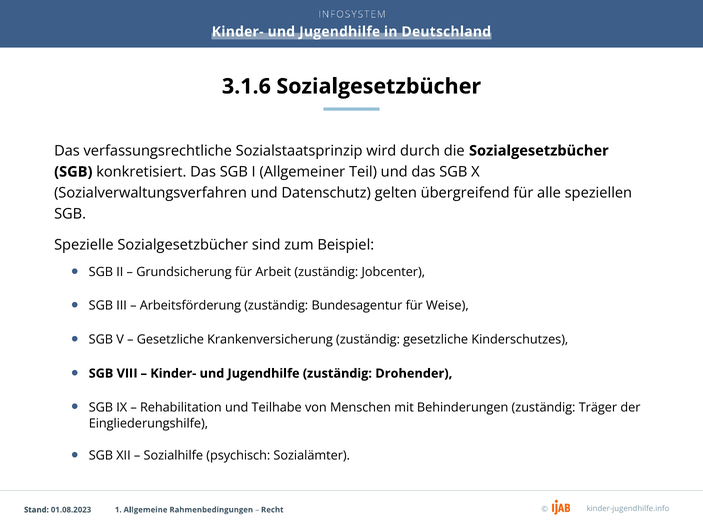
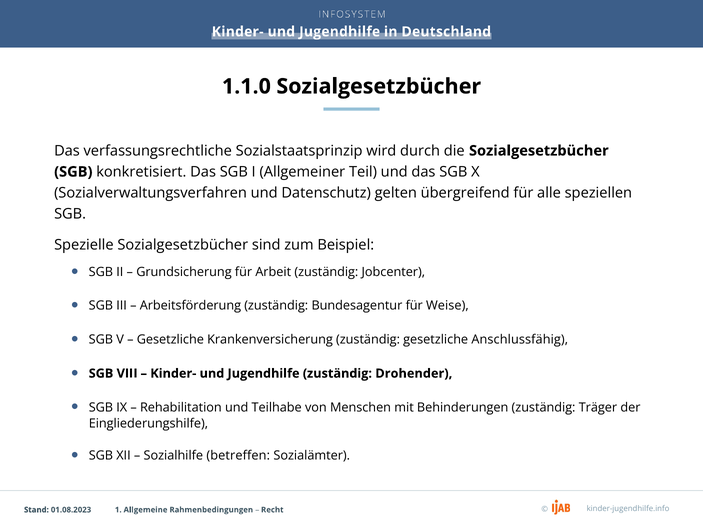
3.1.6: 3.1.6 -> 1.1.0
Kinderschutzes: Kinderschutzes -> Anschlussfähig
psychisch: psychisch -> betreffen
